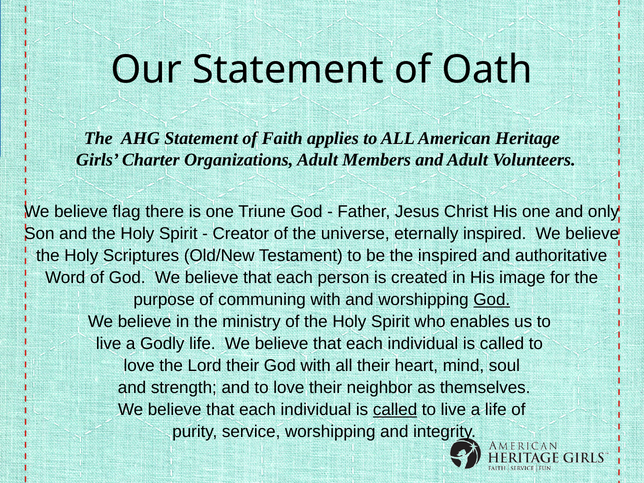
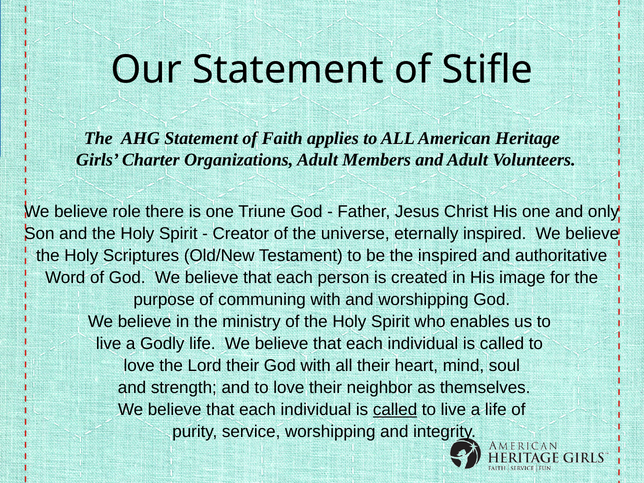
Oath: Oath -> Stifle
flag: flag -> role
God at (492, 300) underline: present -> none
